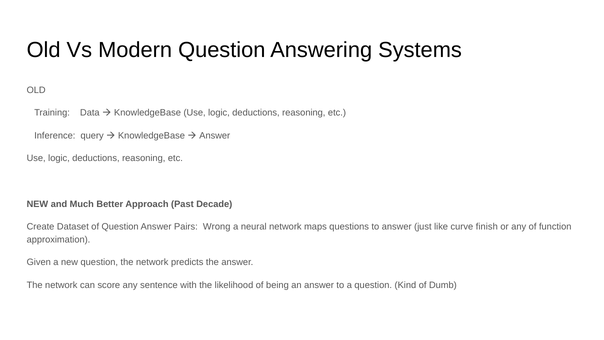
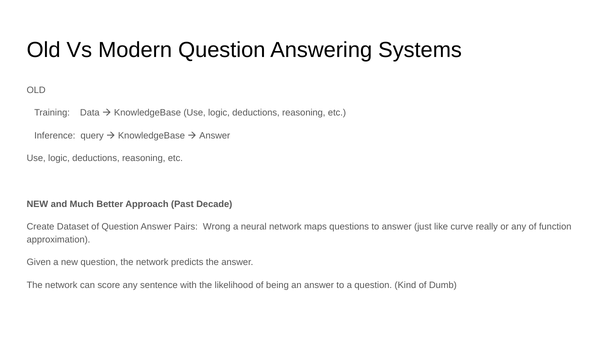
finish: finish -> really
